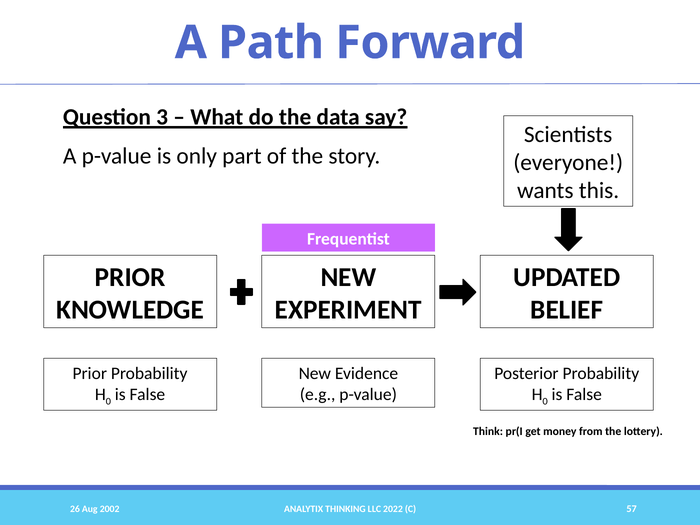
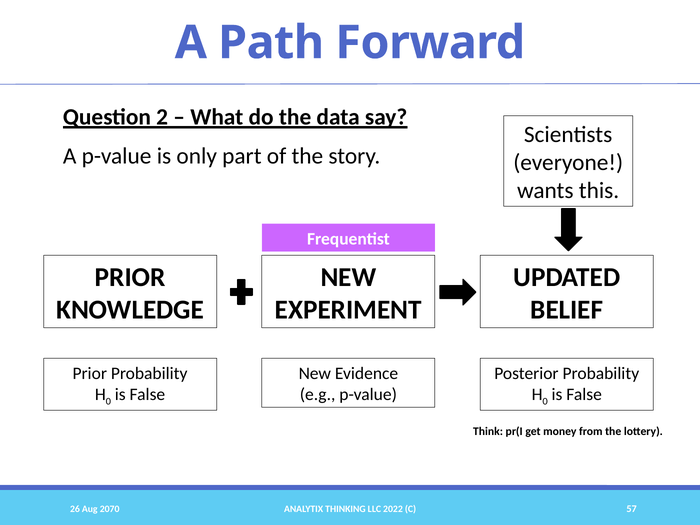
3: 3 -> 2
2002: 2002 -> 2070
